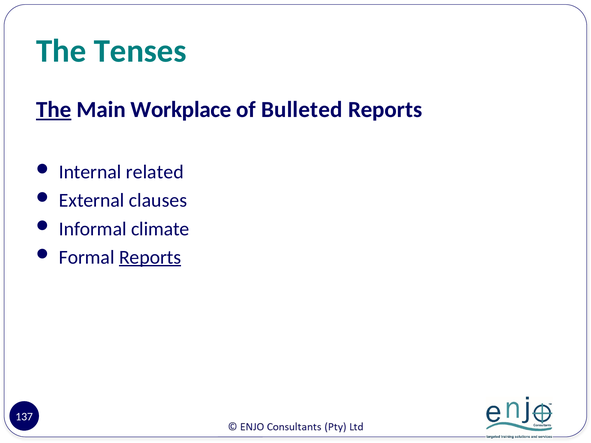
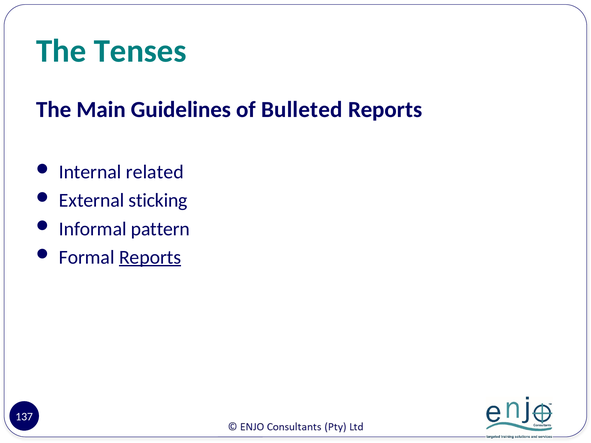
The at (54, 110) underline: present -> none
Workplace: Workplace -> Guidelines
clauses: clauses -> sticking
climate: climate -> pattern
